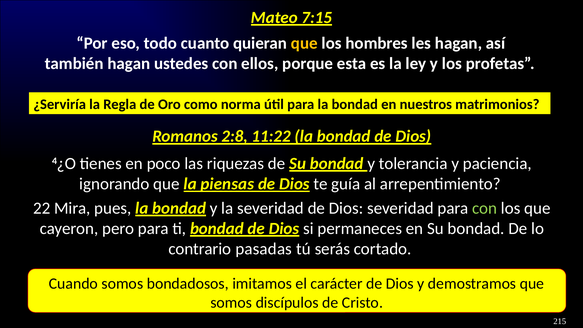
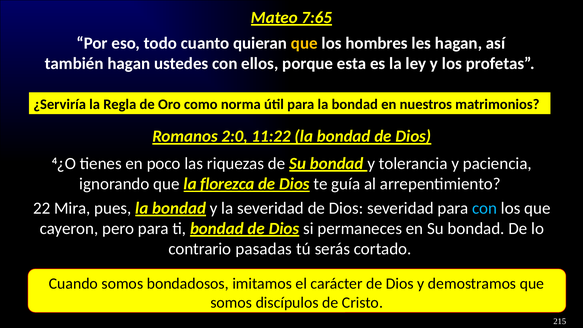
7:15: 7:15 -> 7:65
2:8: 2:8 -> 2:0
piensas: piensas -> florezca
con at (485, 208) colour: light green -> light blue
